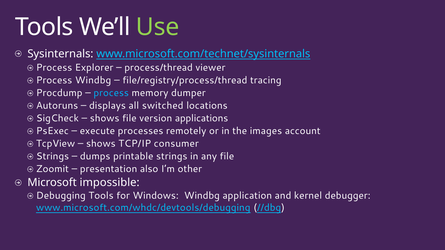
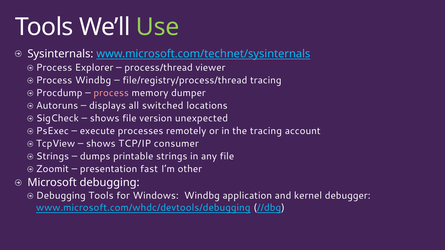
process at (111, 93) colour: light blue -> pink
applications: applications -> unexpected
the images: images -> tracing
also: also -> fast
Microsoft impossible: impossible -> debugging
